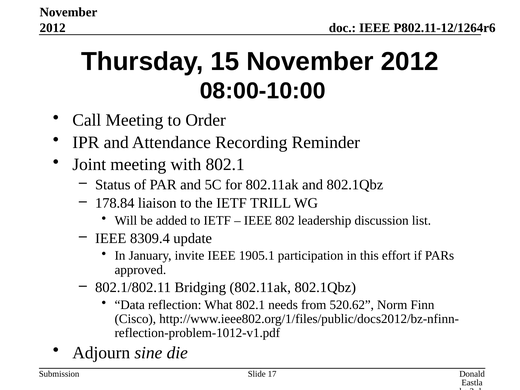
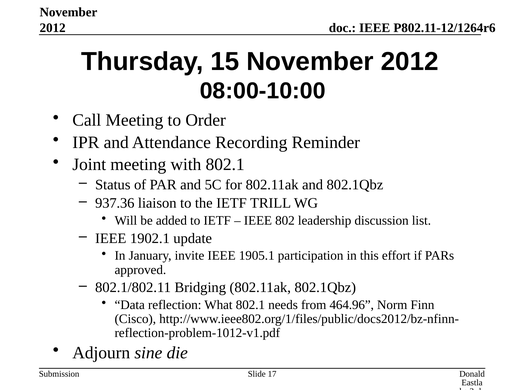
178.84: 178.84 -> 937.36
8309.4: 8309.4 -> 1902.1
520.62: 520.62 -> 464.96
